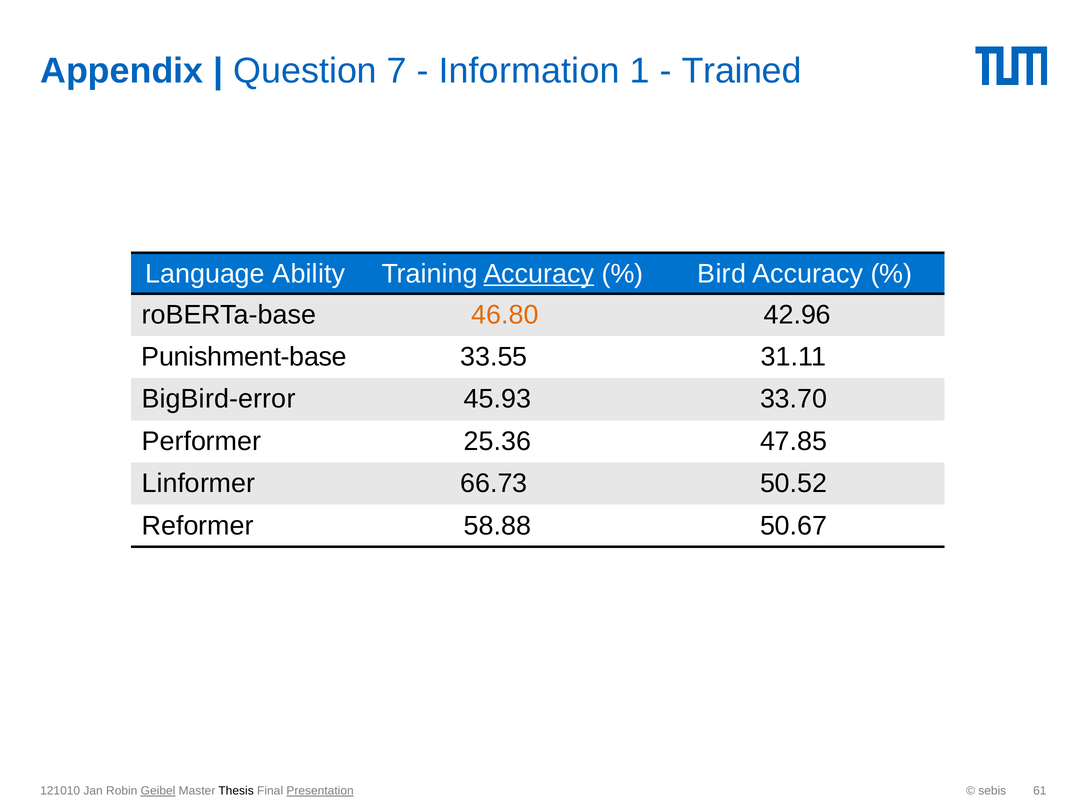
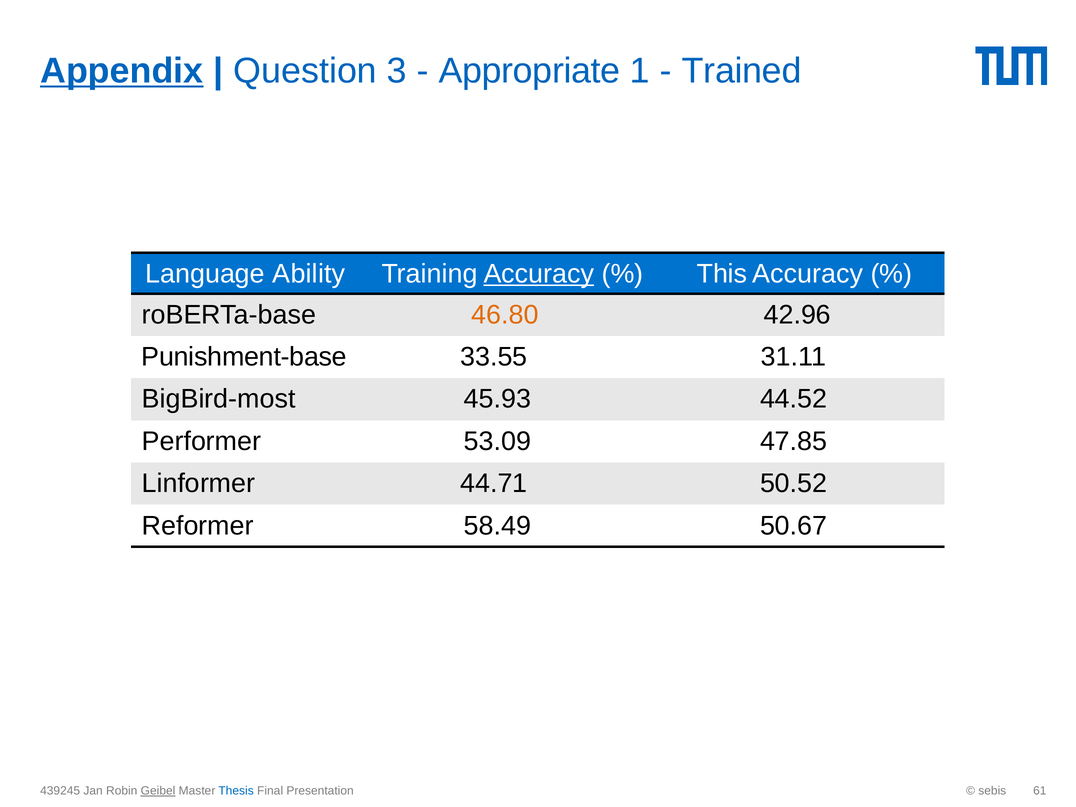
Appendix underline: none -> present
7: 7 -> 3
Information: Information -> Appropriate
Bird: Bird -> This
BigBird-error: BigBird-error -> BigBird-most
33.70: 33.70 -> 44.52
25.36: 25.36 -> 53.09
66.73: 66.73 -> 44.71
58.88: 58.88 -> 58.49
121010: 121010 -> 439245
Thesis colour: black -> blue
Presentation underline: present -> none
